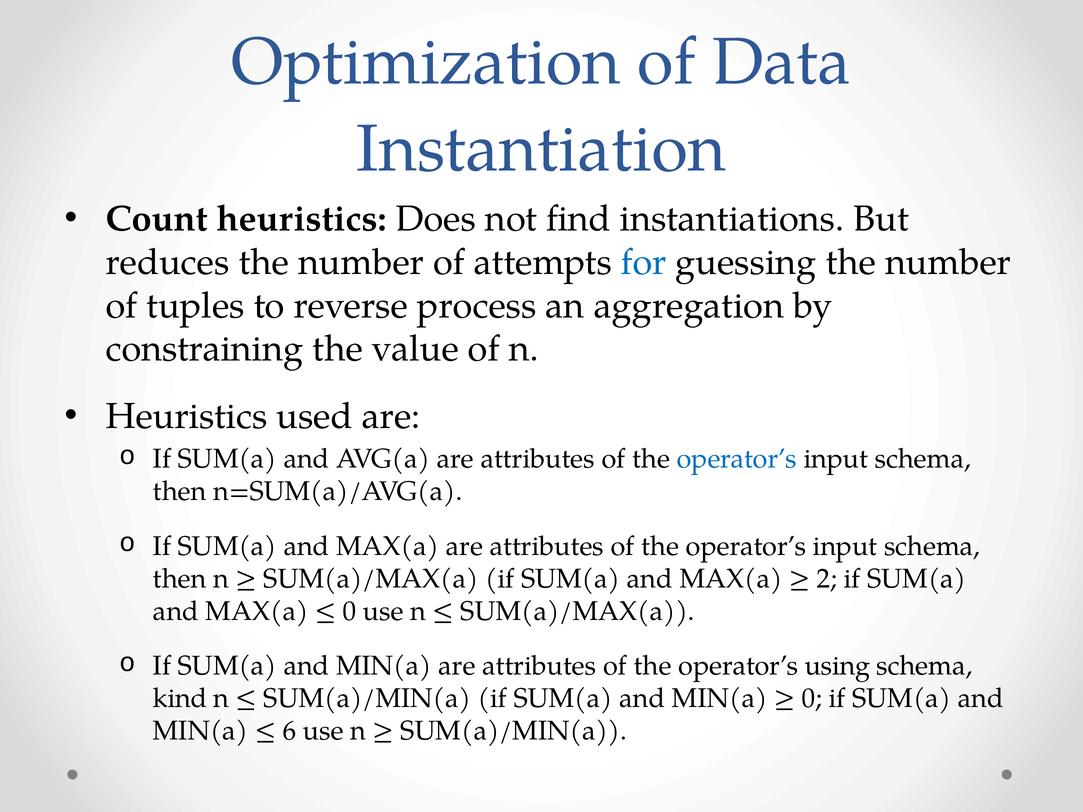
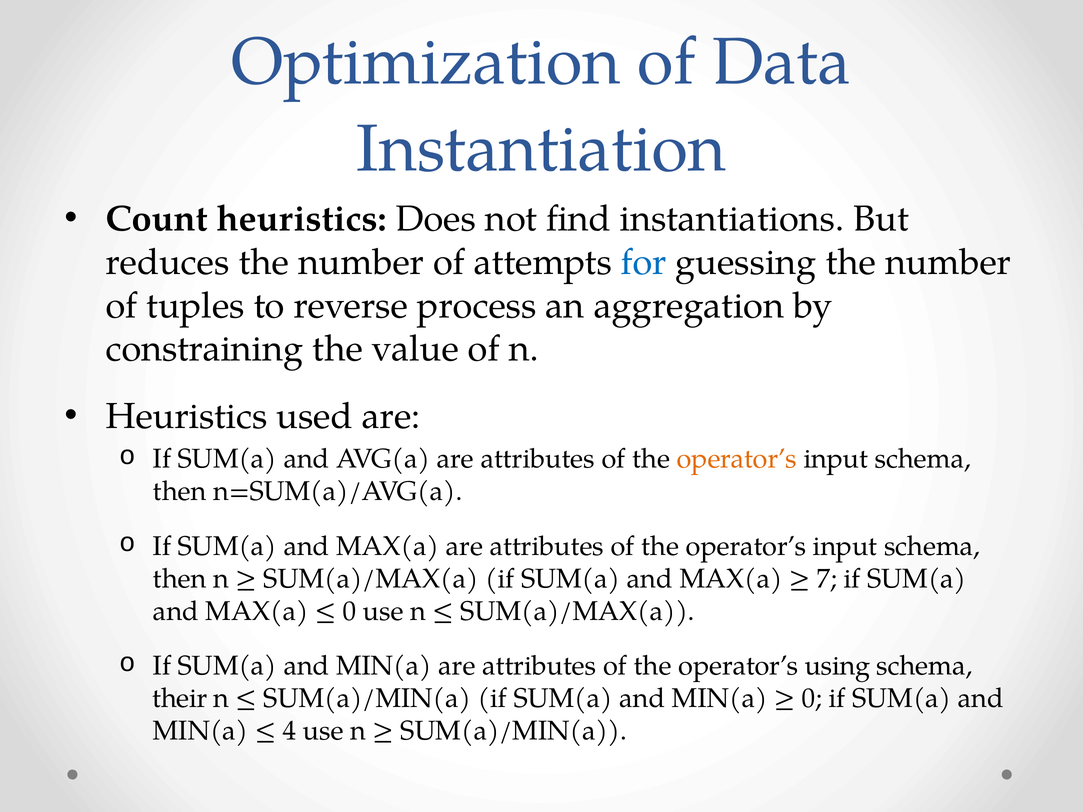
operator’s at (737, 459) colour: blue -> orange
2: 2 -> 7
kind: kind -> their
6: 6 -> 4
